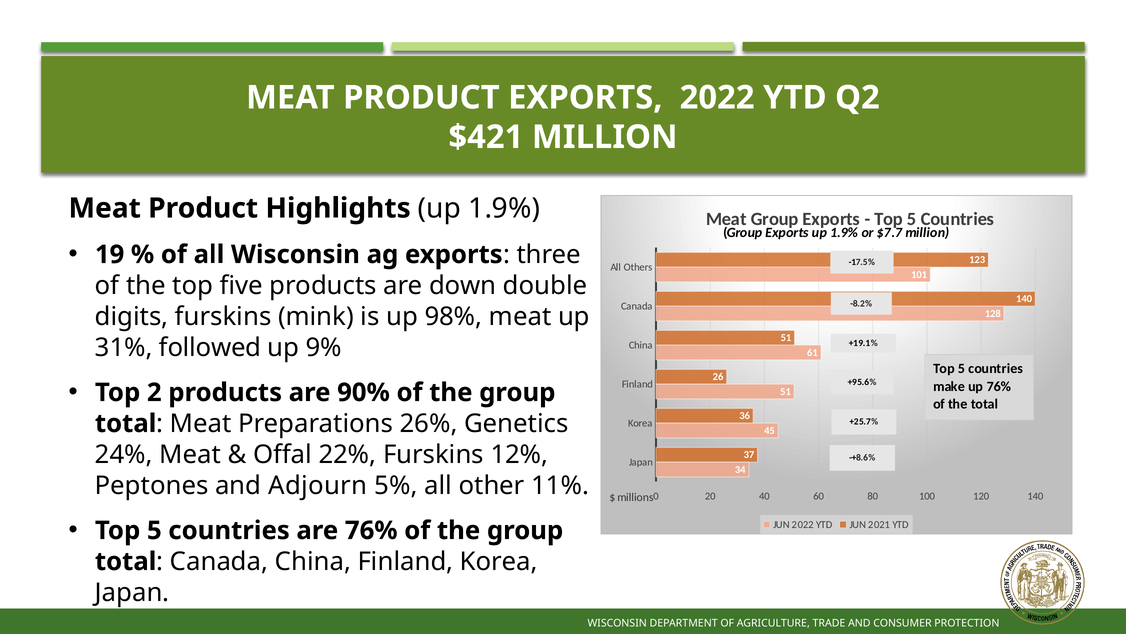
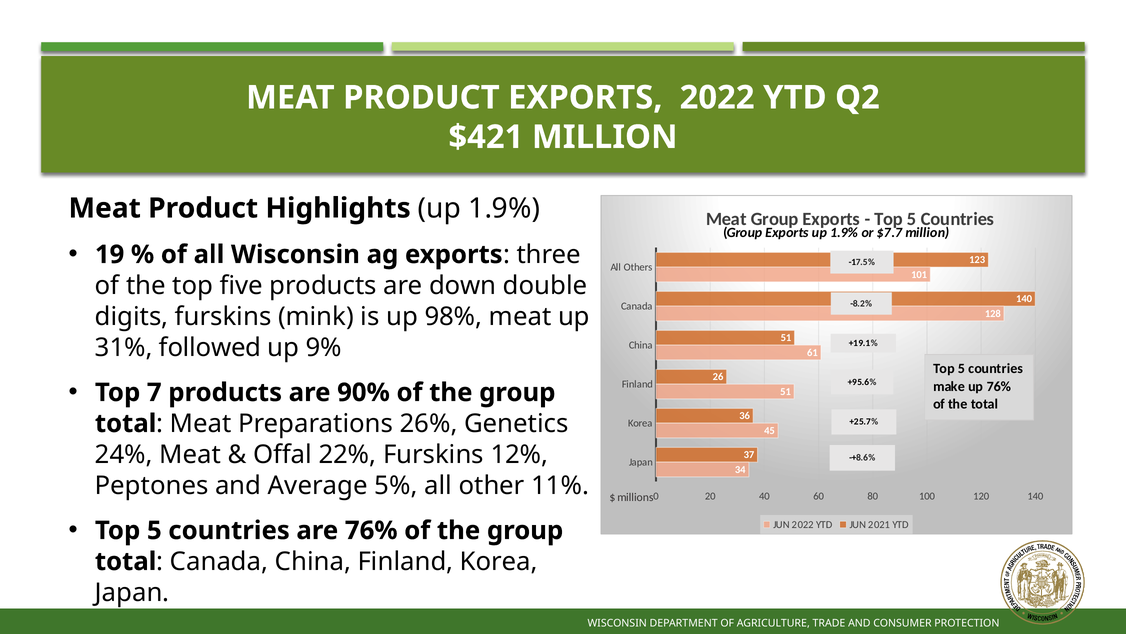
2: 2 -> 7
Adjourn: Adjourn -> Average
